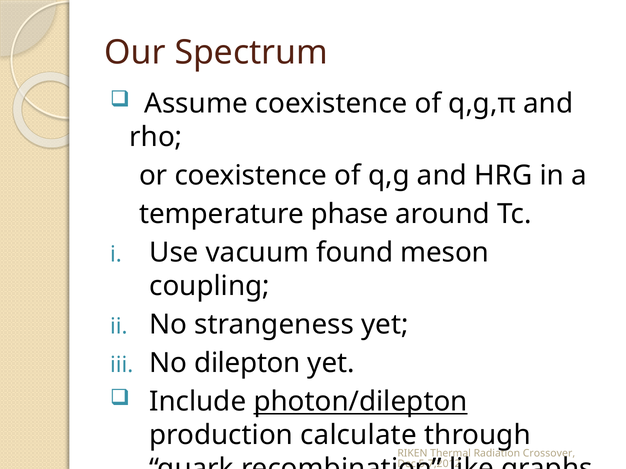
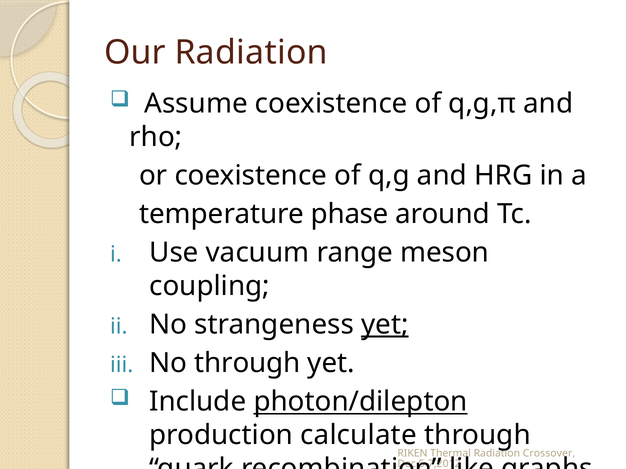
Our Spectrum: Spectrum -> Radiation
found: found -> range
yet at (385, 325) underline: none -> present
No dilepton: dilepton -> through
